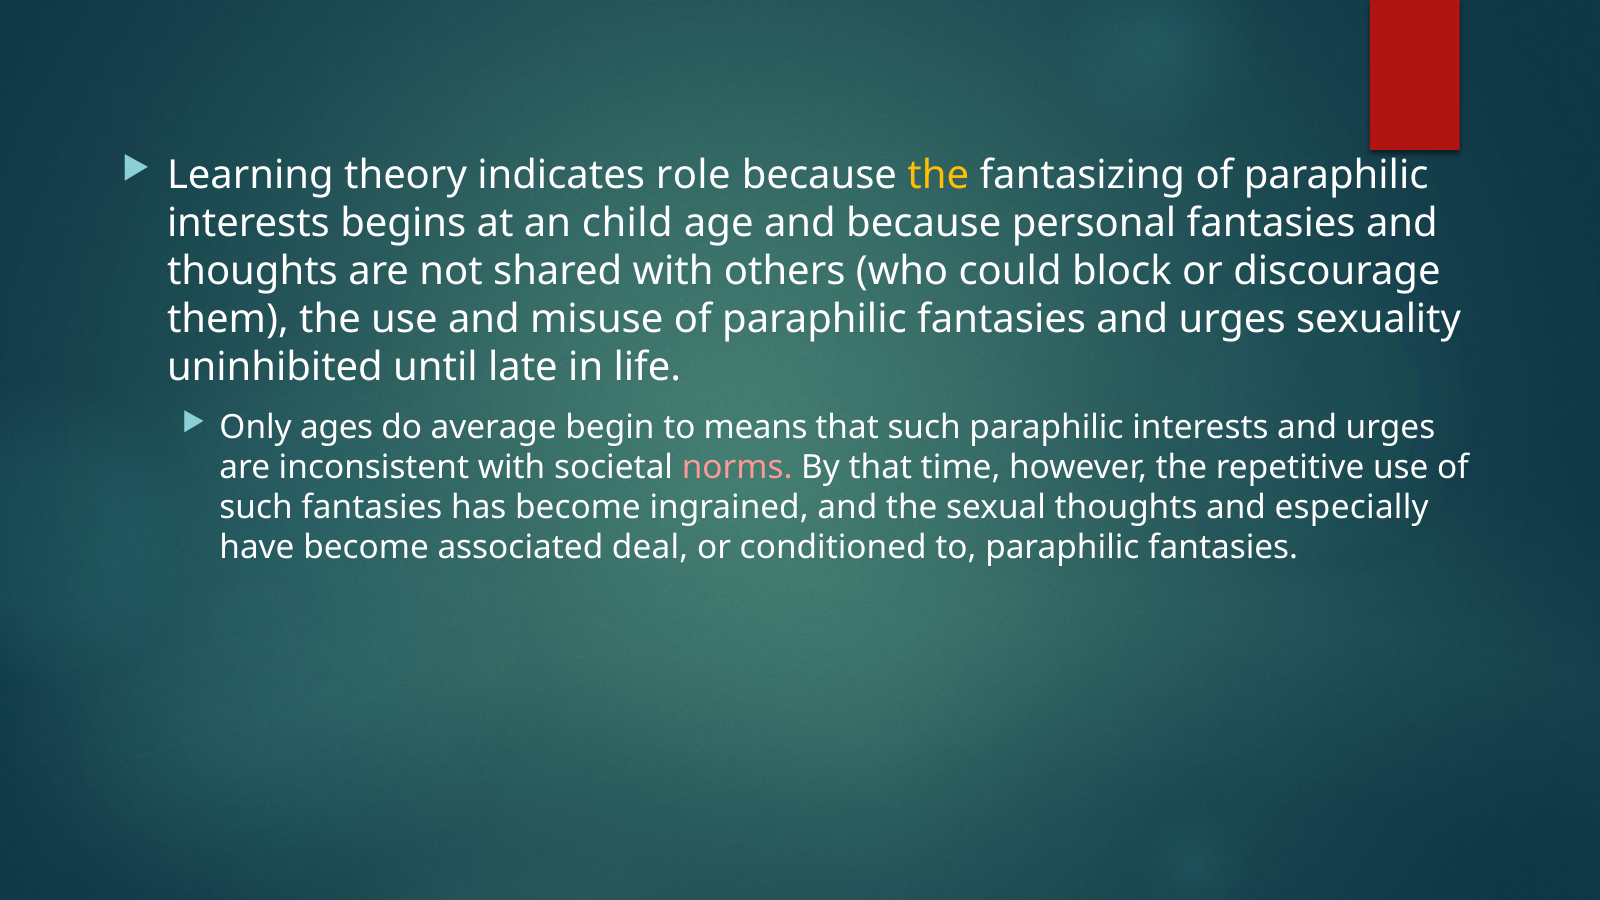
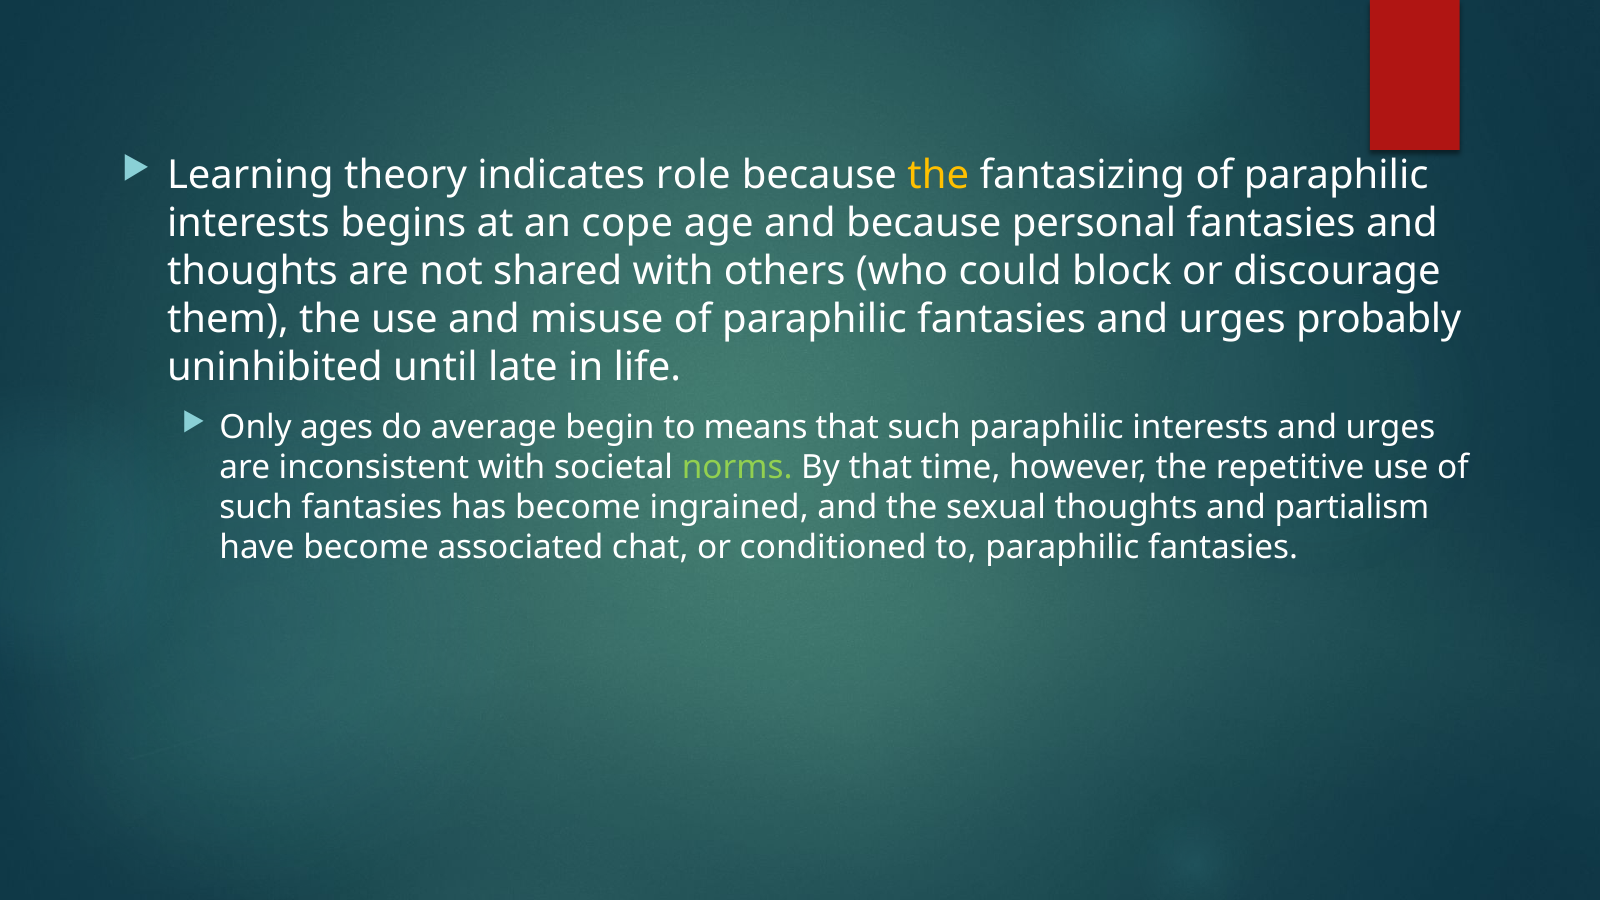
child: child -> cope
sexuality: sexuality -> probably
norms colour: pink -> light green
especially: especially -> partialism
deal: deal -> chat
